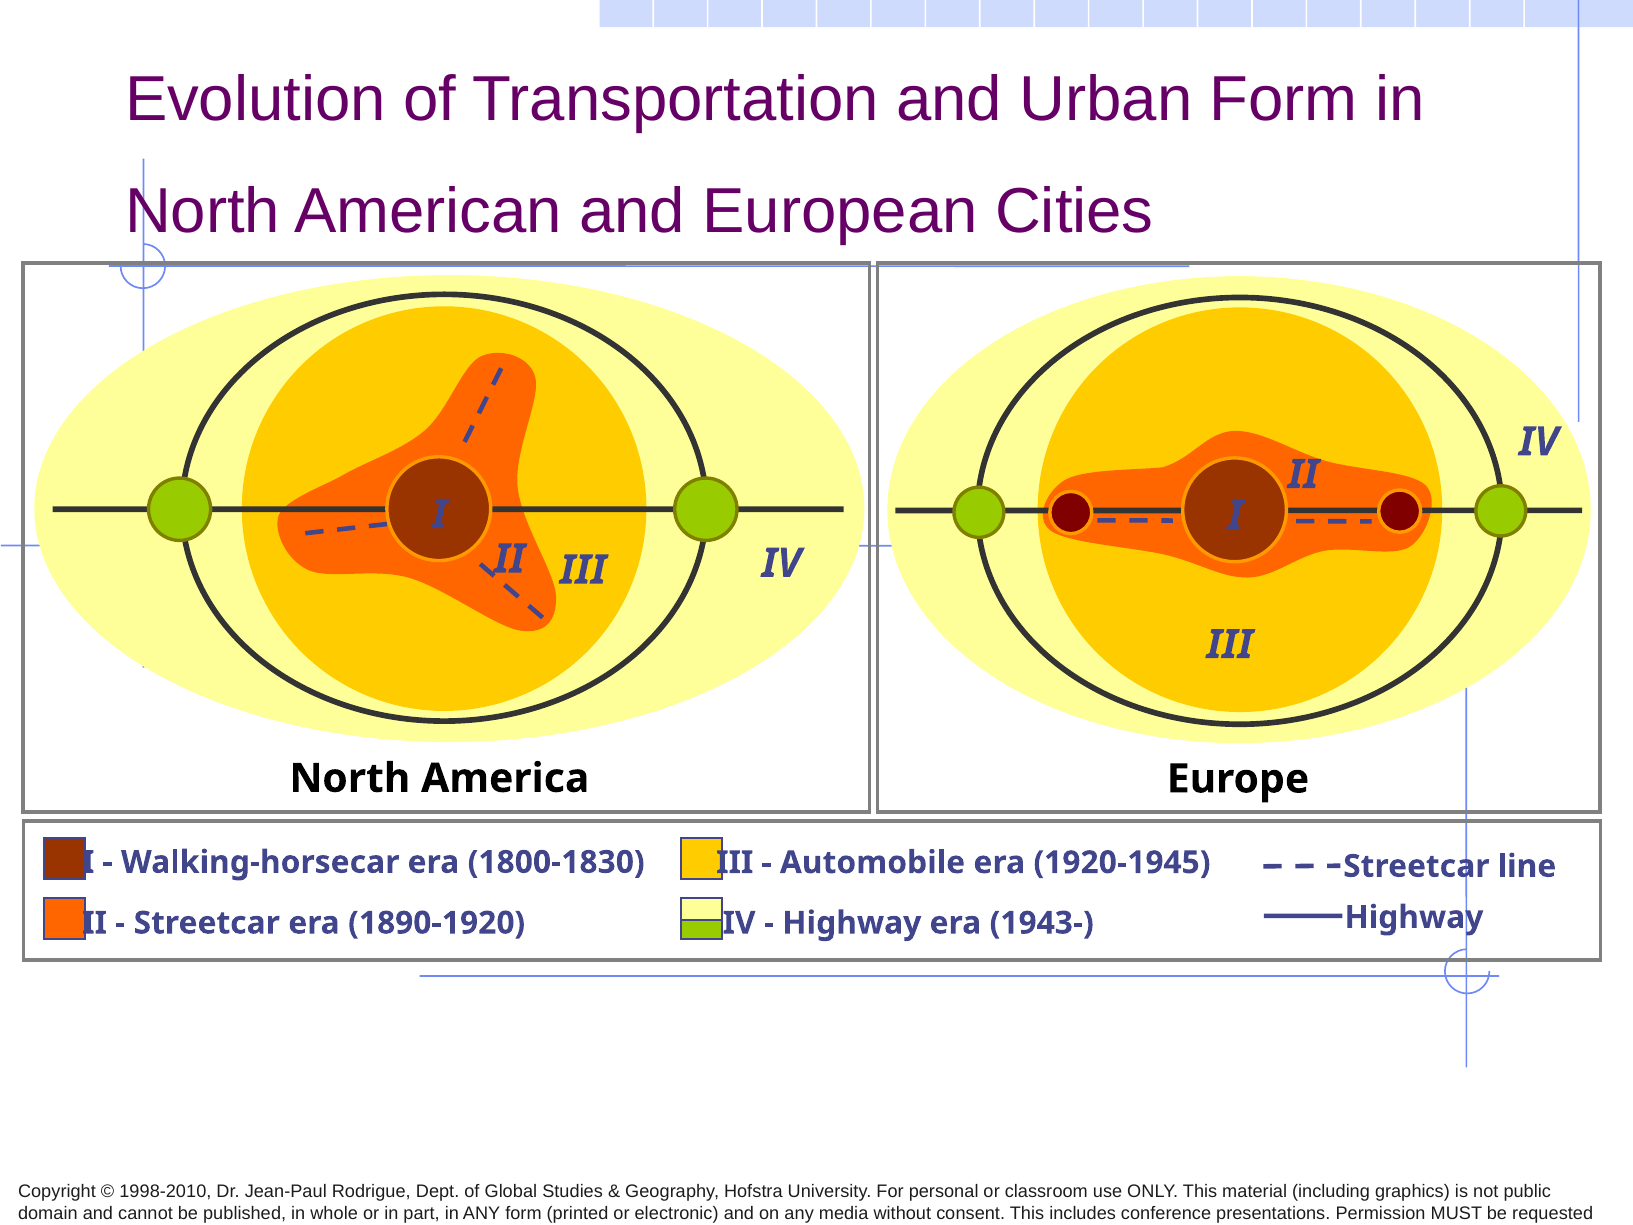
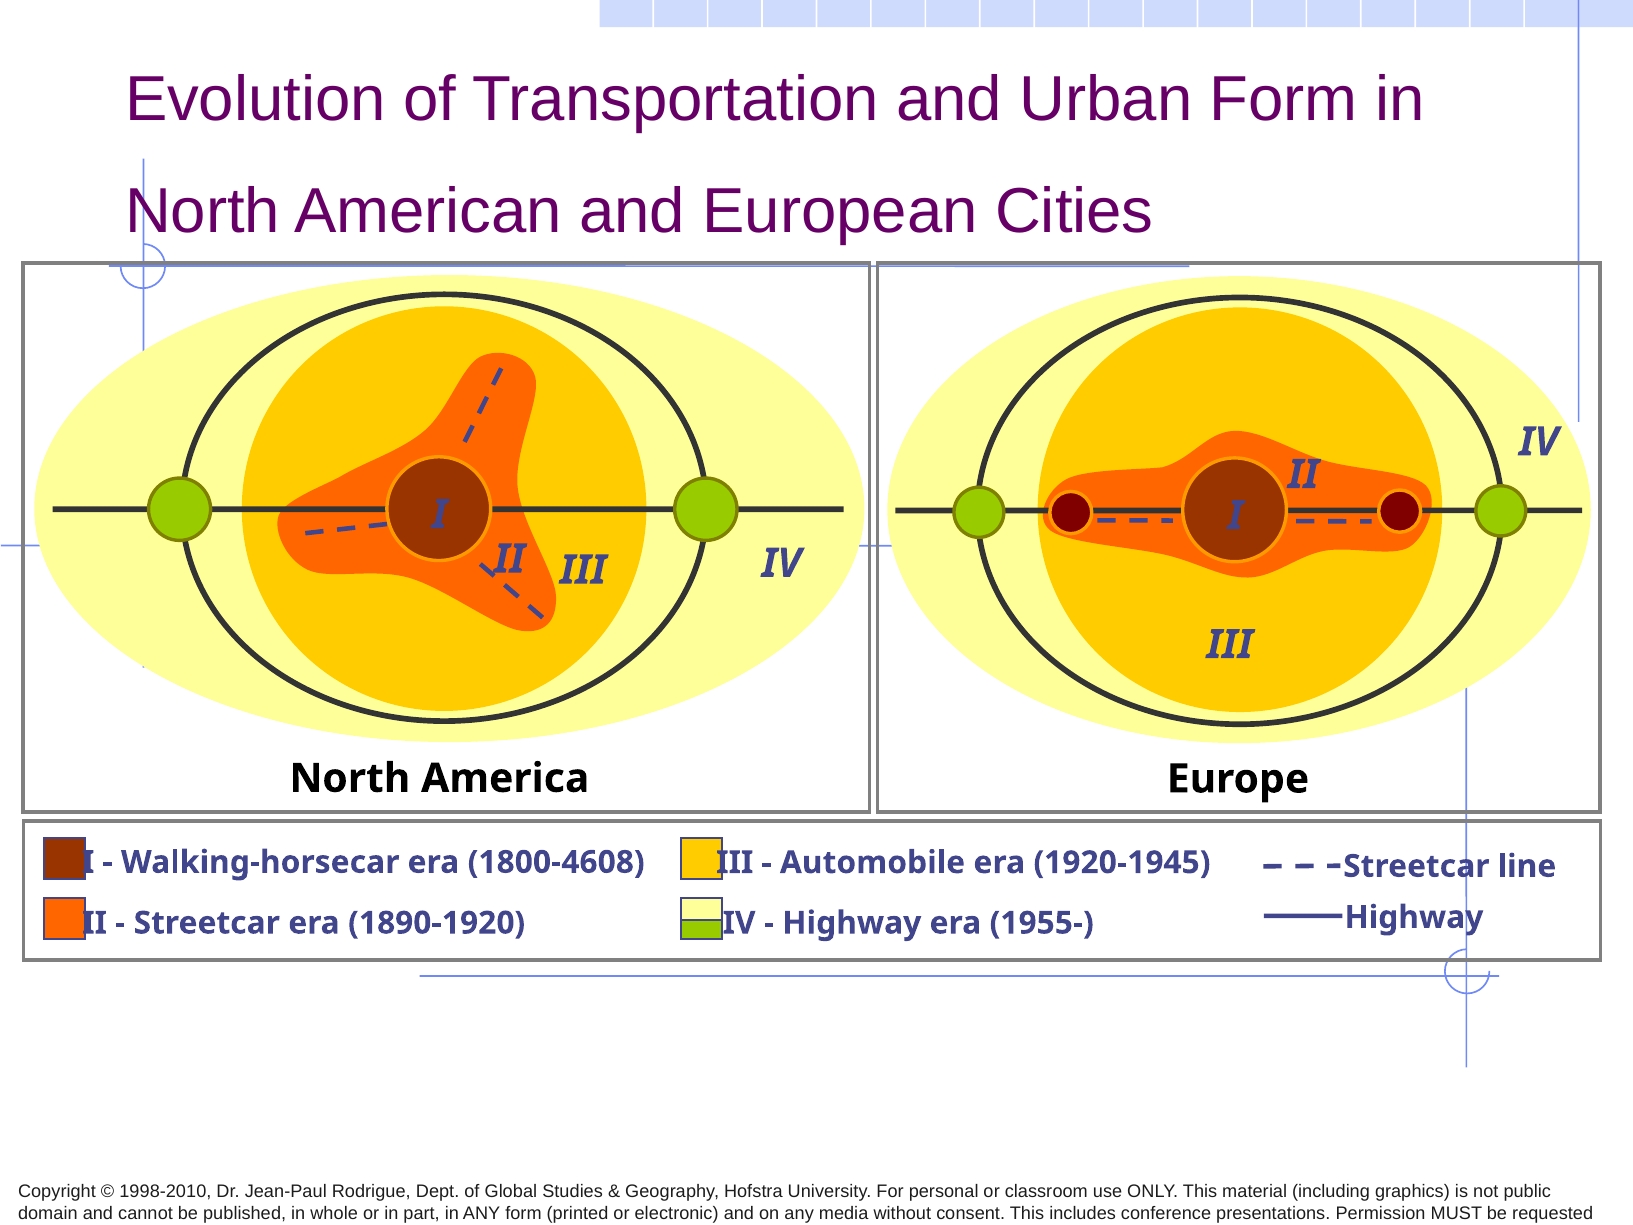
1800-1830: 1800-1830 -> 1800-4608
1943-: 1943- -> 1955-
